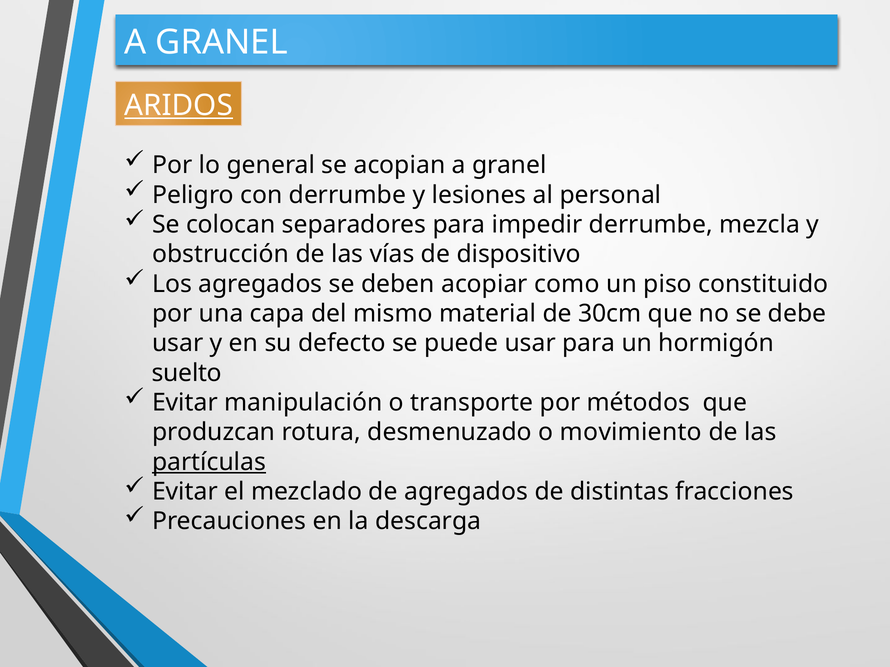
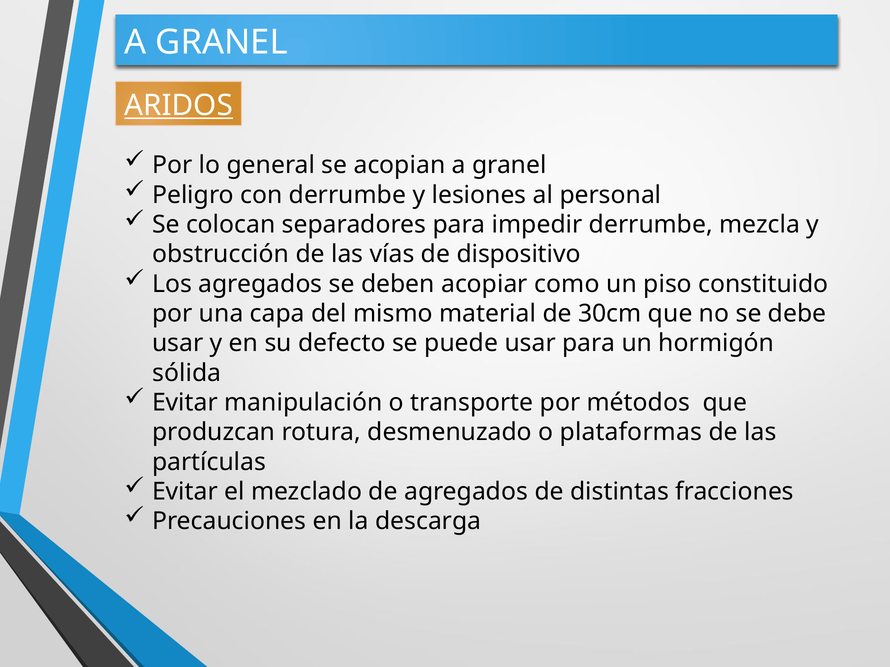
suelto: suelto -> sólida
movimiento: movimiento -> plataformas
partículas underline: present -> none
